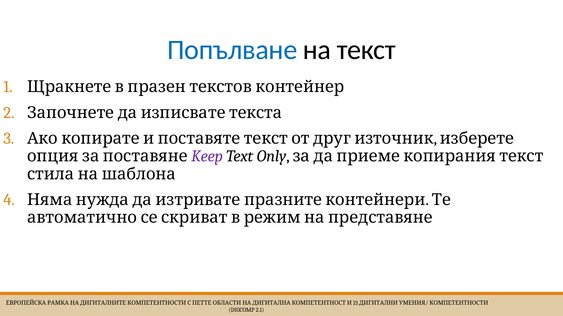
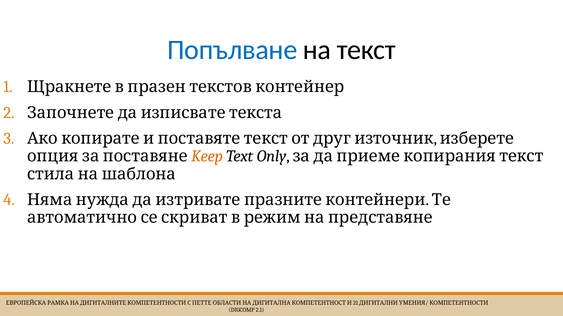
Keep colour: purple -> orange
